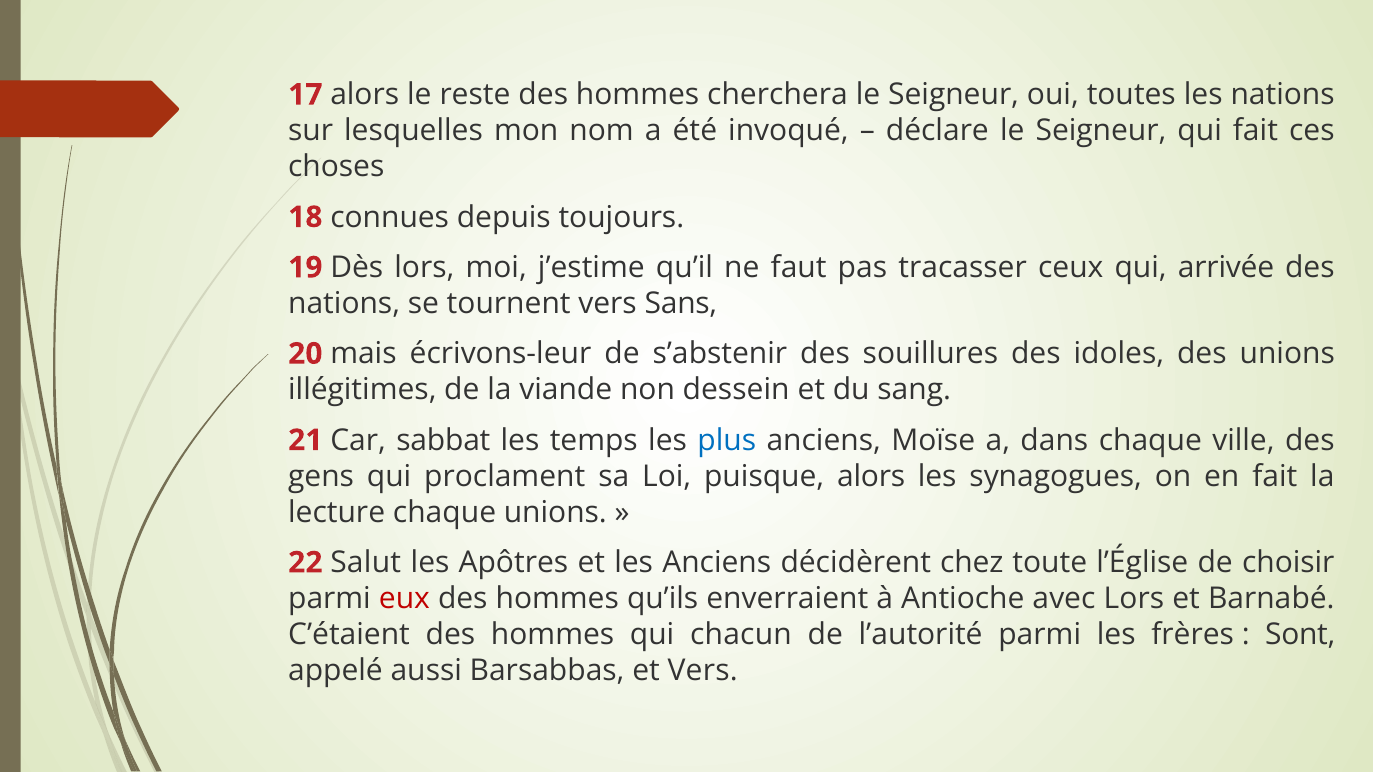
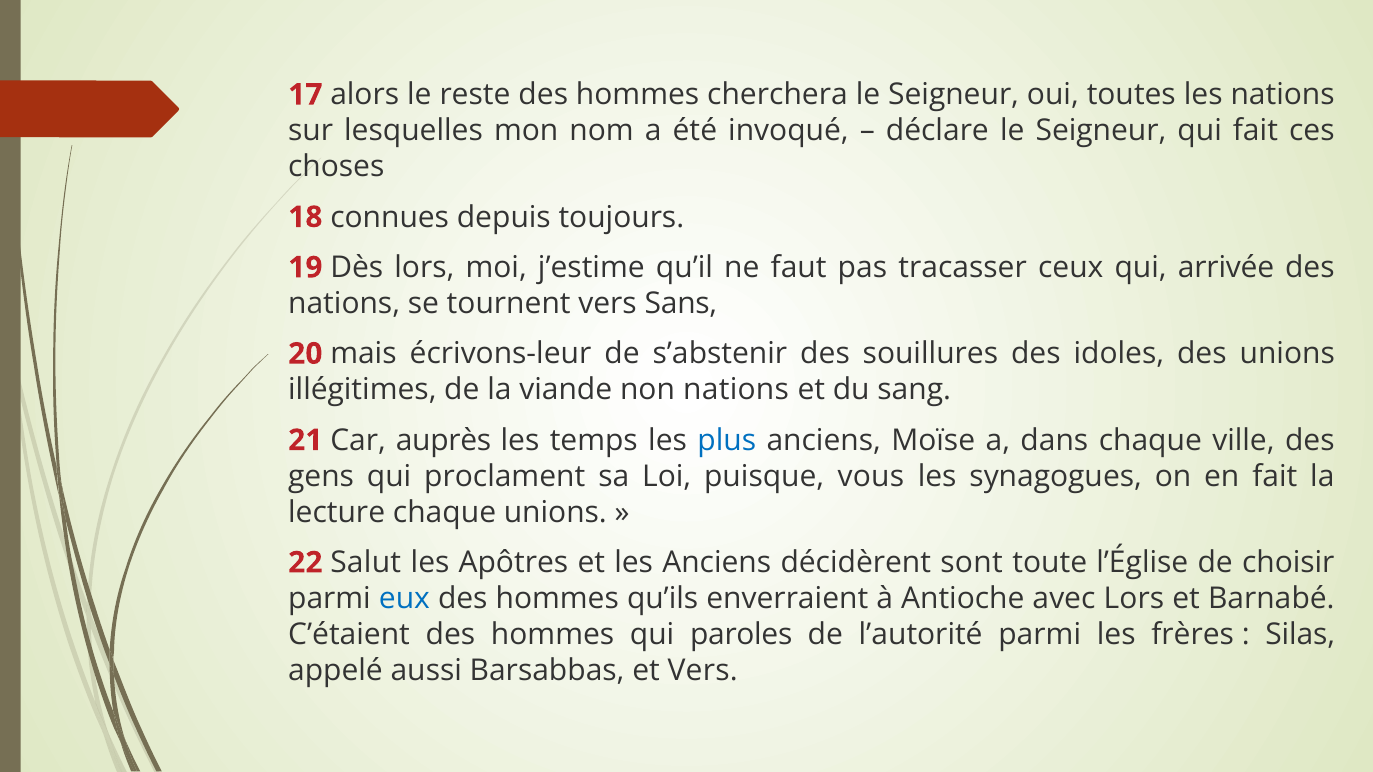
non dessein: dessein -> nations
sabbat: sabbat -> auprès
puisque alors: alors -> vous
chez: chez -> sont
eux colour: red -> blue
chacun: chacun -> paroles
Sont: Sont -> Silas
